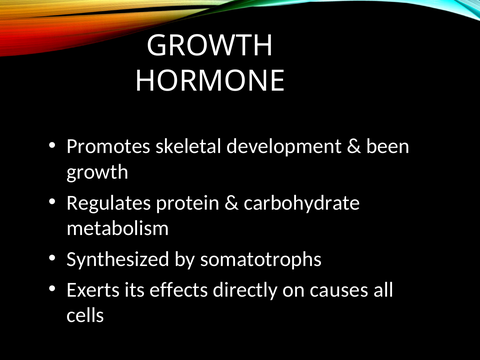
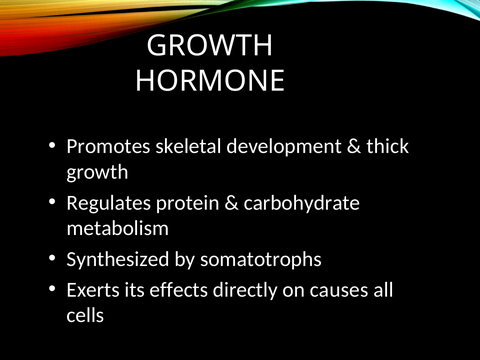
been: been -> thick
